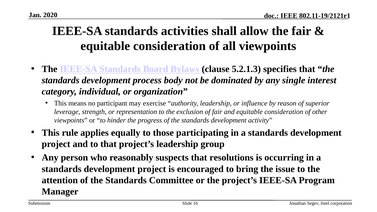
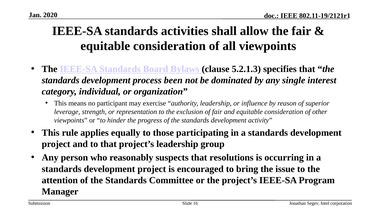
body: body -> been
